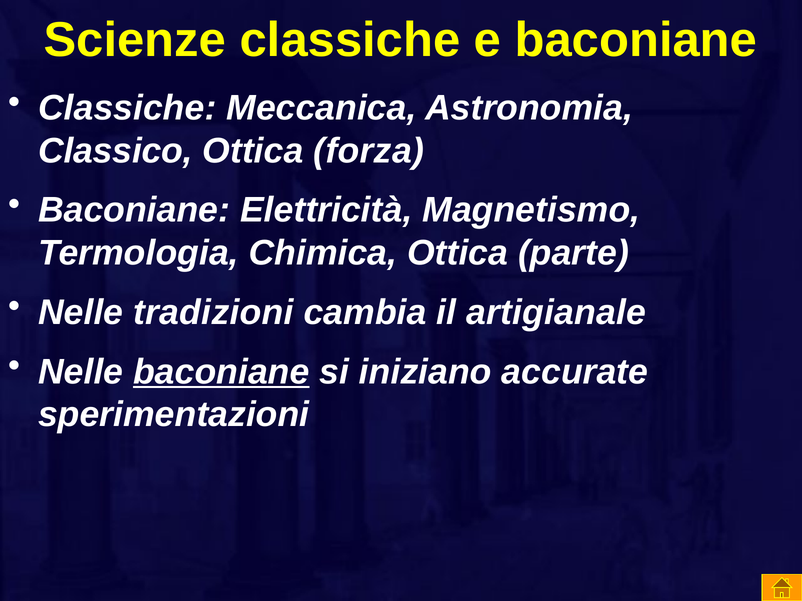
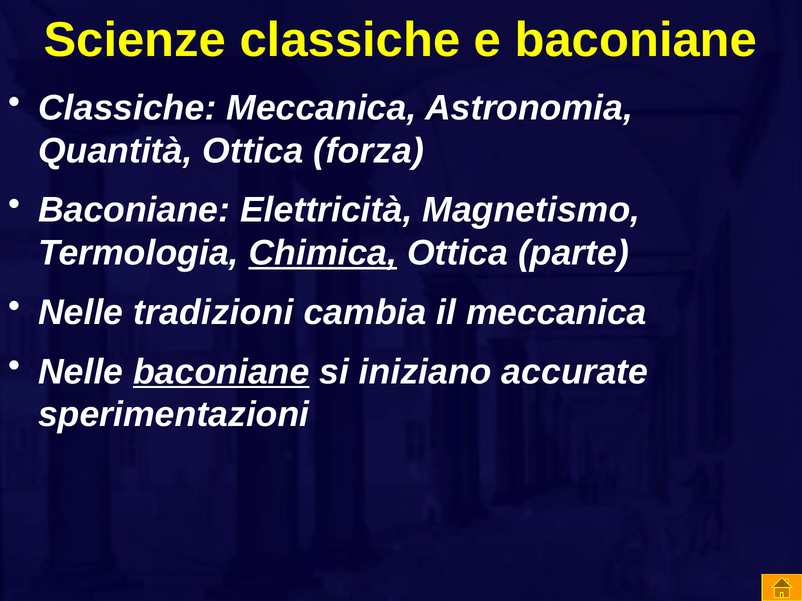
Classico: Classico -> Quantità
Chimica underline: none -> present
il artigianale: artigianale -> meccanica
